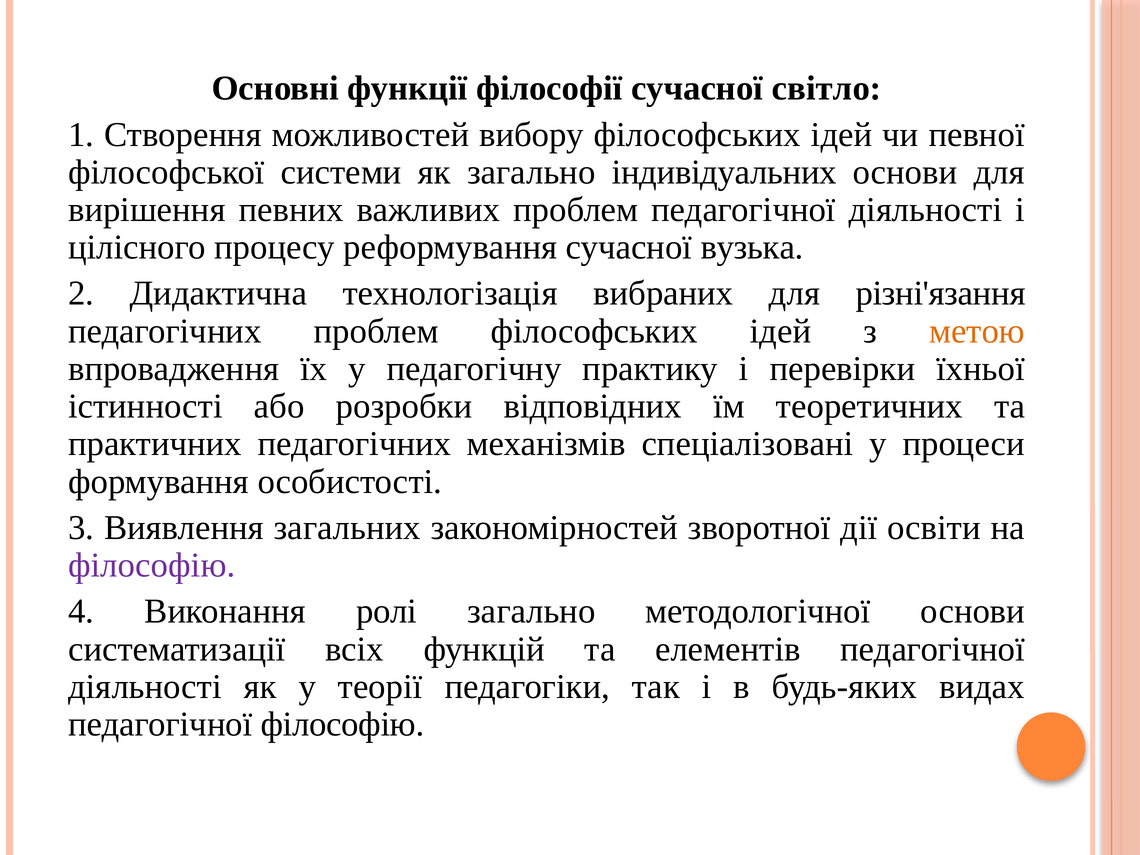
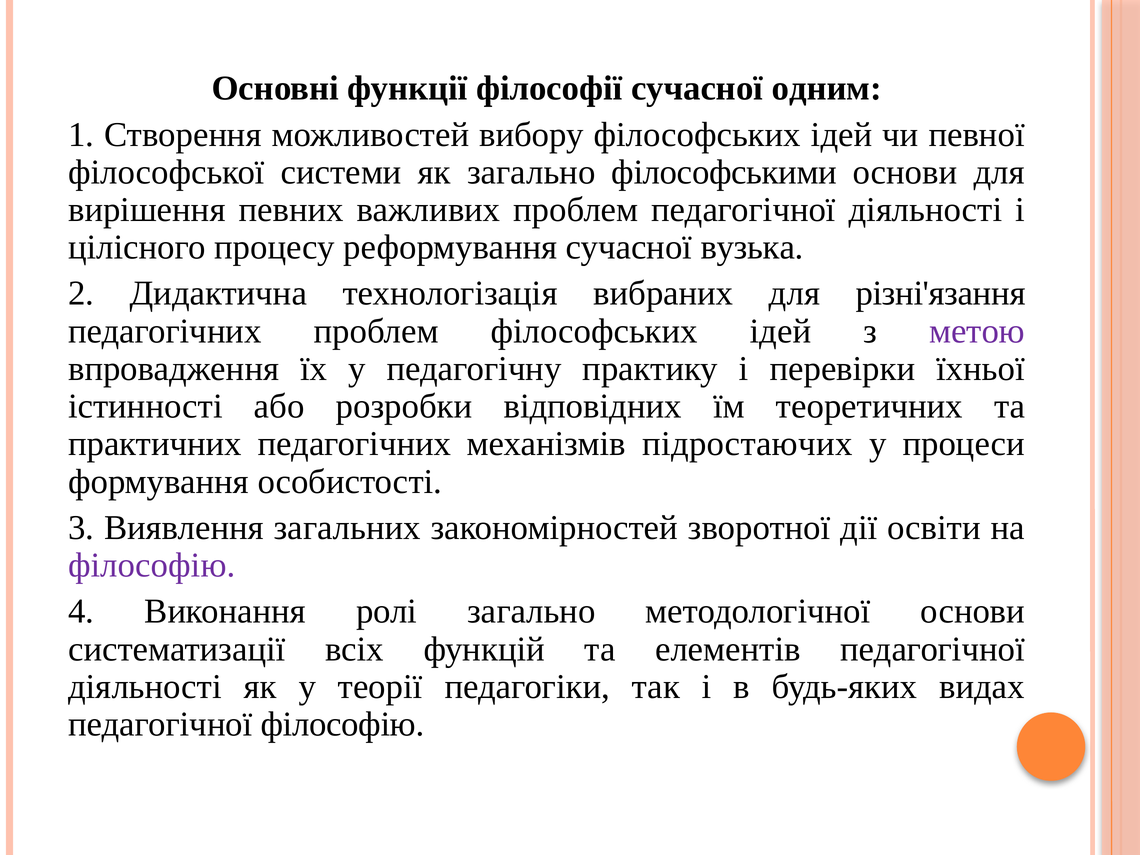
світло: світло -> одним
індивідуальних: індивідуальних -> філософськими
метою colour: orange -> purple
спеціалізовані: спеціалізовані -> підростаючих
